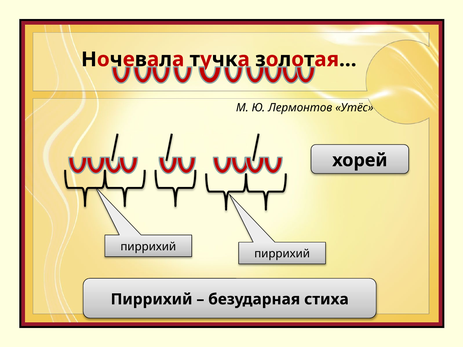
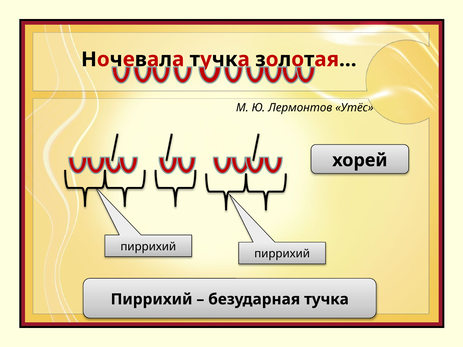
безударная стиха: стиха -> тучка
